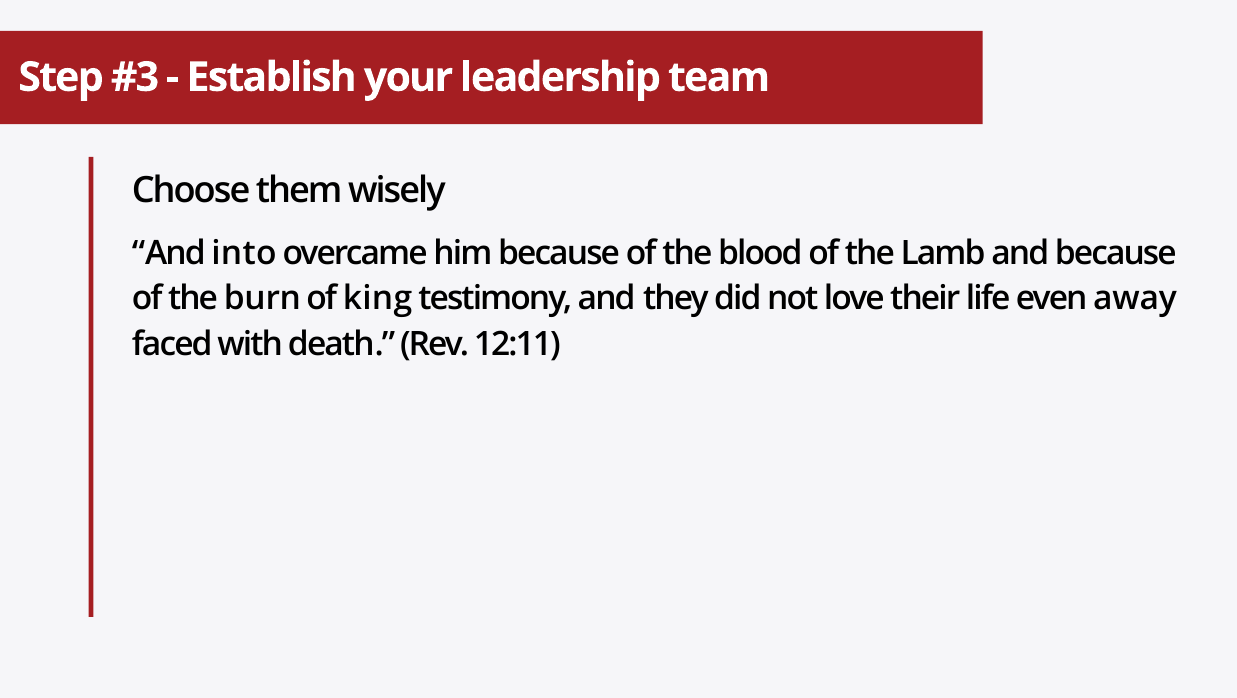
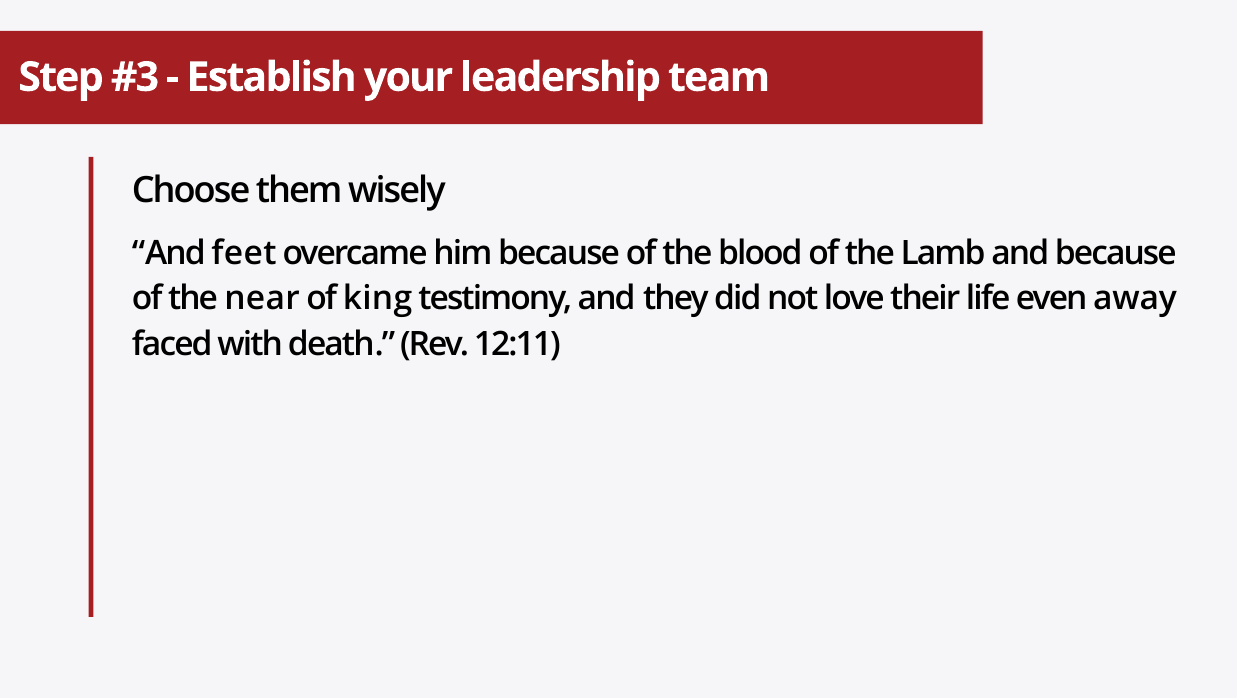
into: into -> feet
burn: burn -> near
